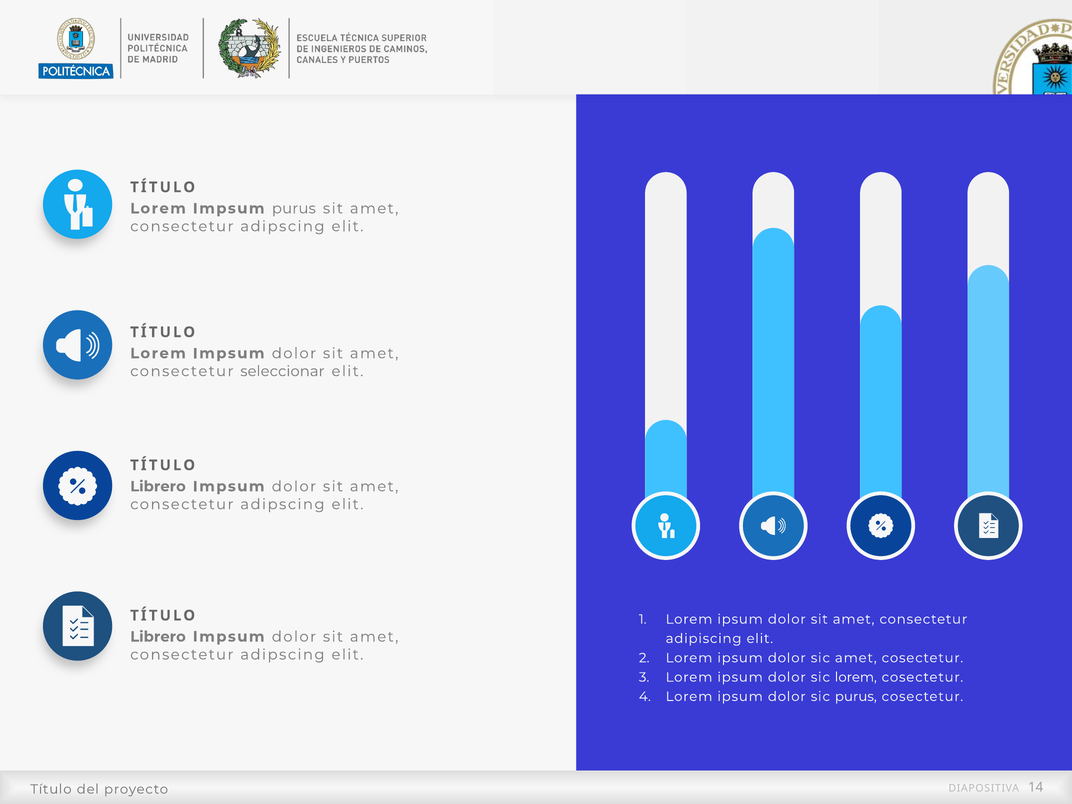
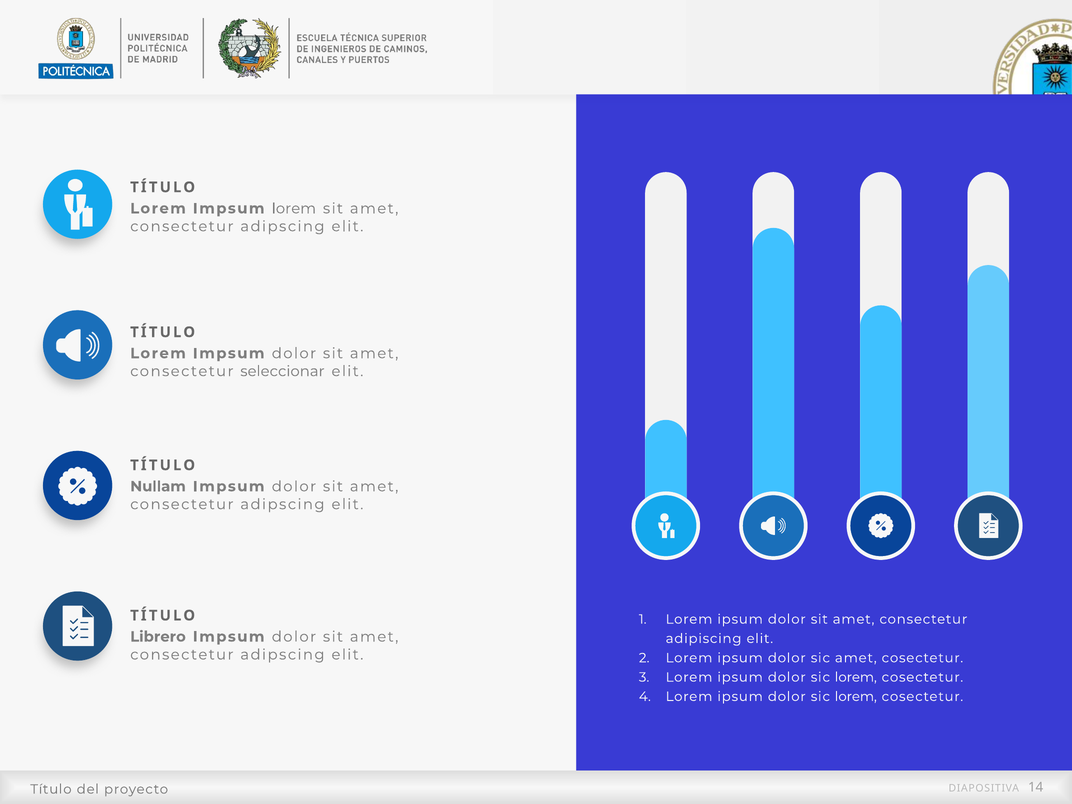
Impsum purus: purus -> lorem
Librero at (158, 486): Librero -> Nullam
purus at (856, 697): purus -> lorem
